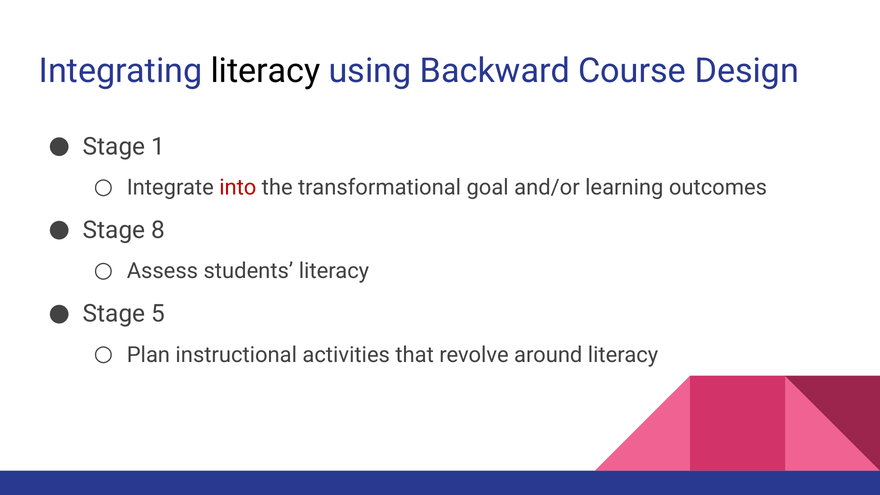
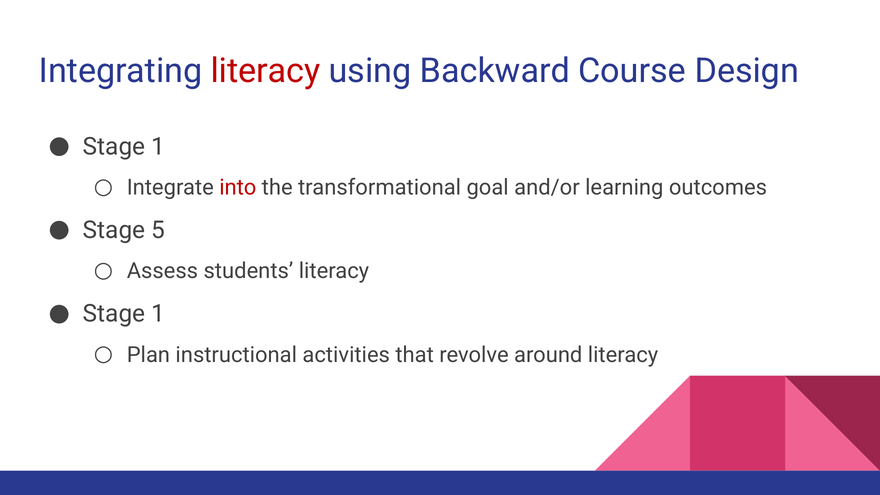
literacy at (266, 71) colour: black -> red
8: 8 -> 5
5 at (158, 314): 5 -> 1
